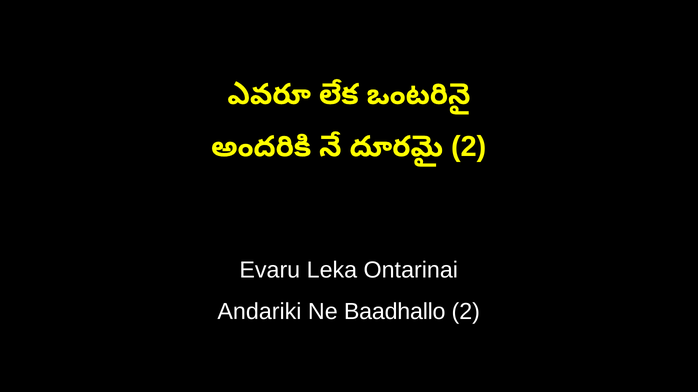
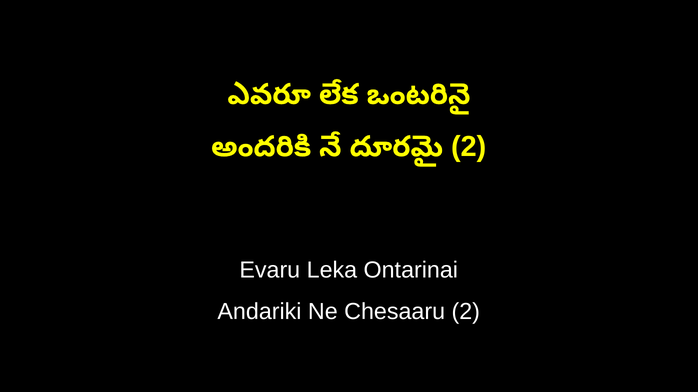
Baadhallo: Baadhallo -> Chesaaru
